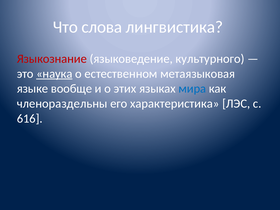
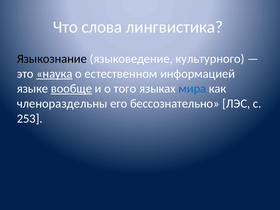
Языкознание colour: red -> black
метаязыковая: метаязыковая -> информацией
вообще underline: none -> present
этих: этих -> того
характеристика: характеристика -> бессознательно
616: 616 -> 253
